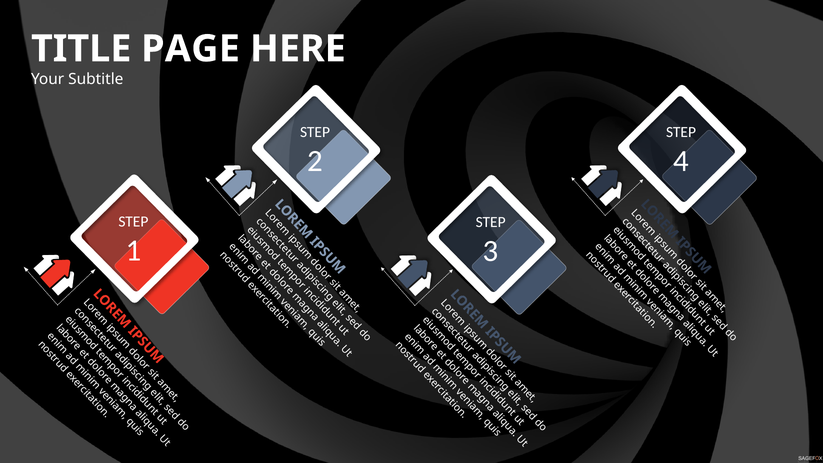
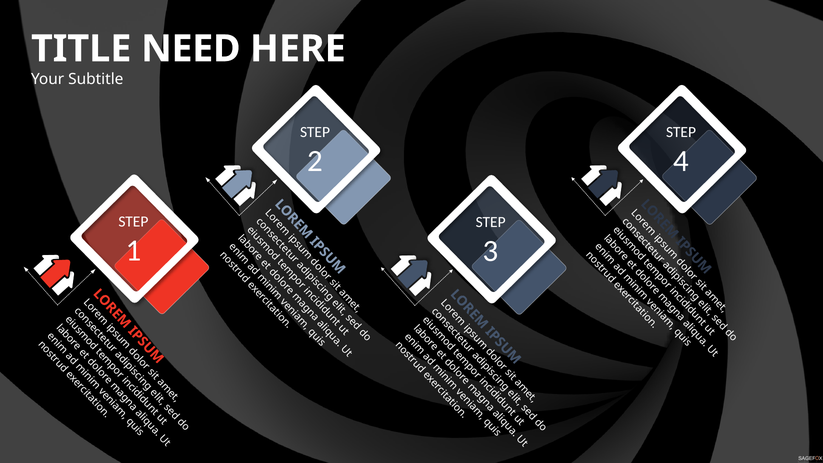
PAGE: PAGE -> NEED
